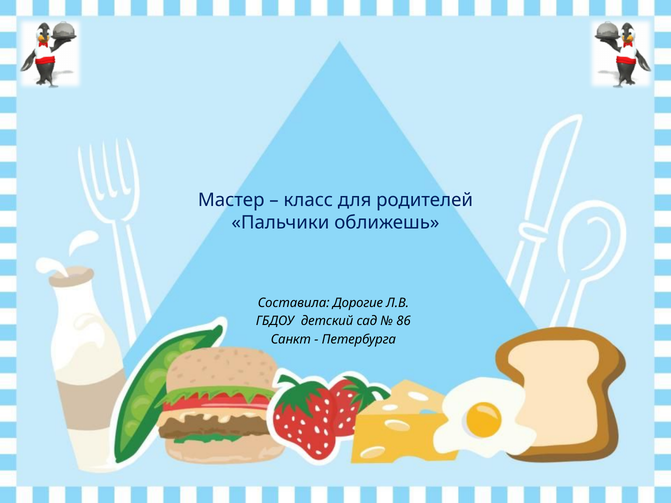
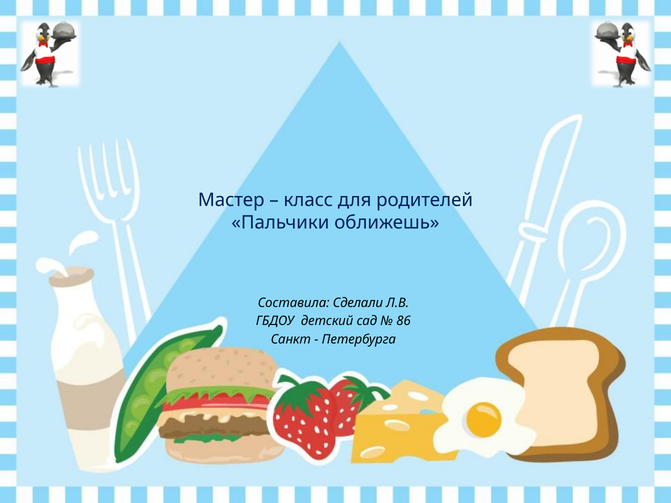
Дорогие: Дорогие -> Сделали
